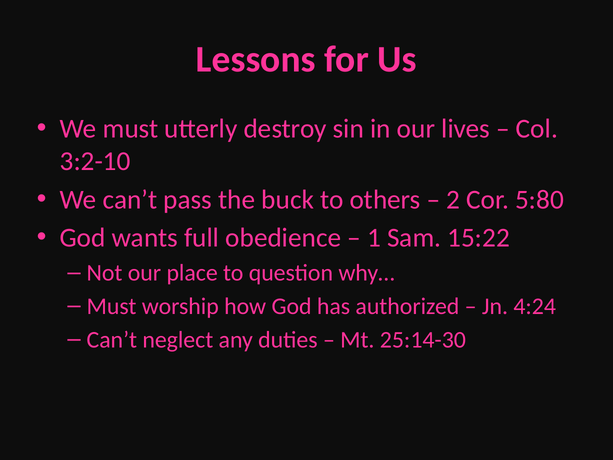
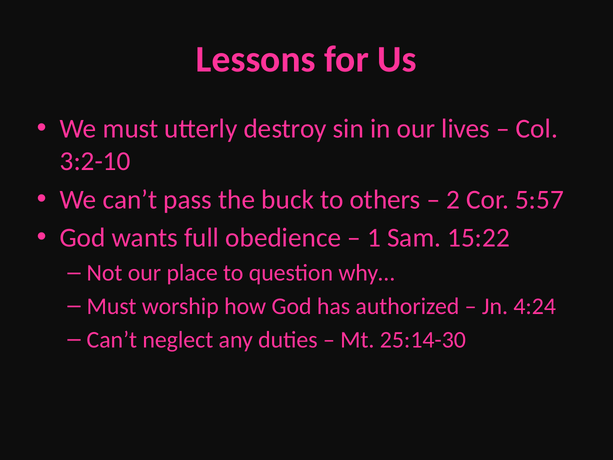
5:80: 5:80 -> 5:57
